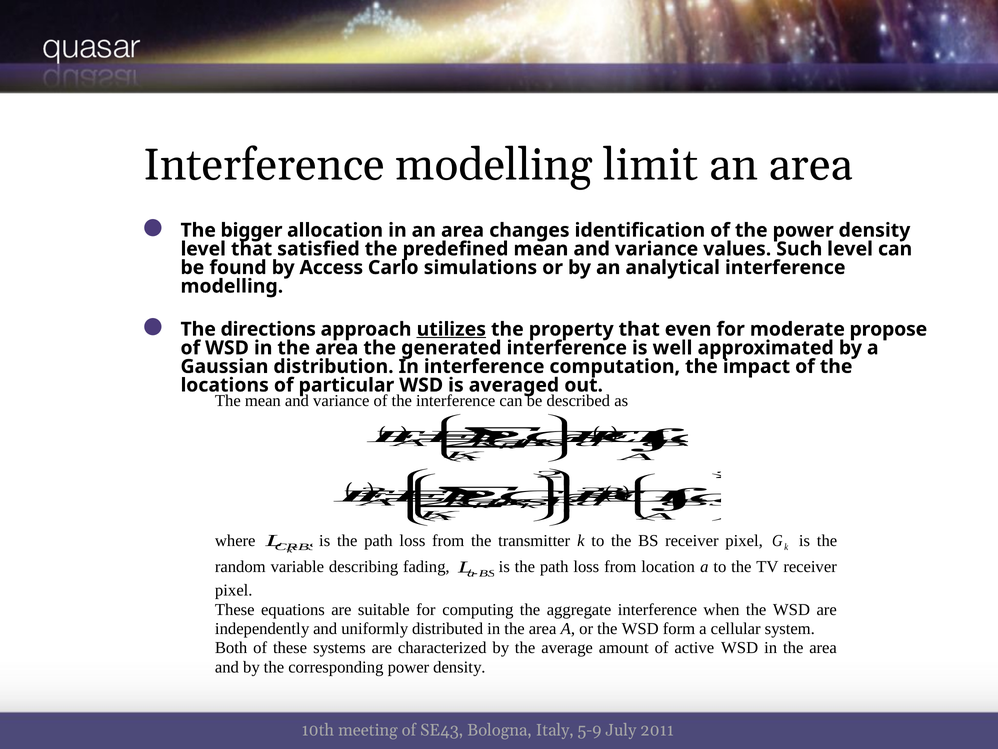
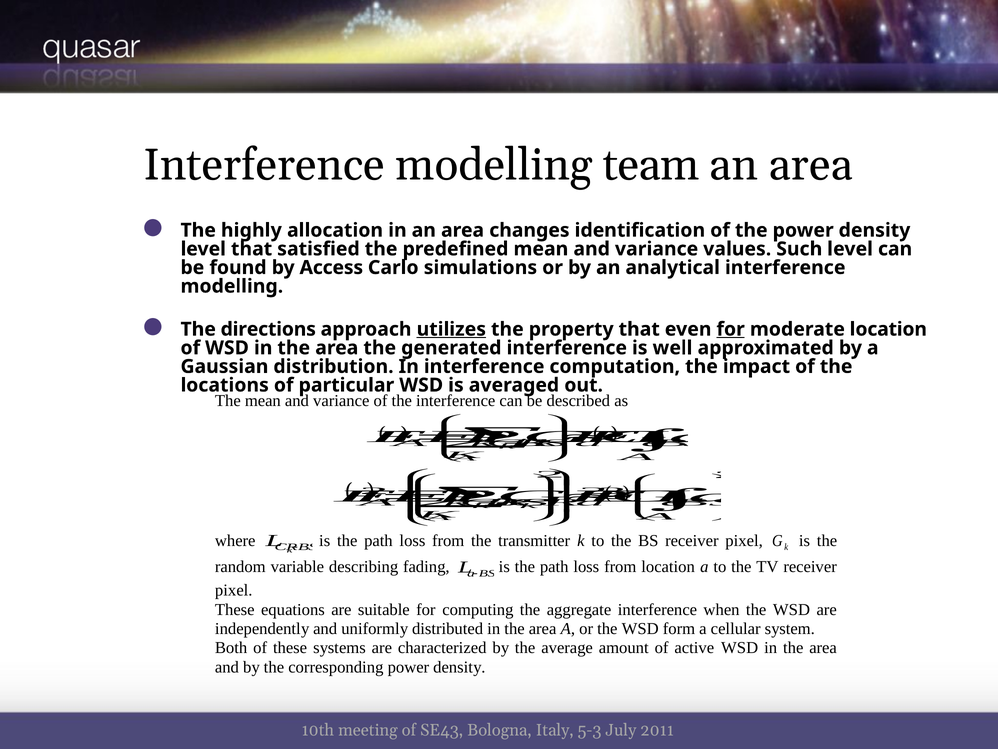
limit: limit -> team
bigger: bigger -> highly
for at (731, 329) underline: none -> present
moderate propose: propose -> location
5-9: 5-9 -> 5-3
